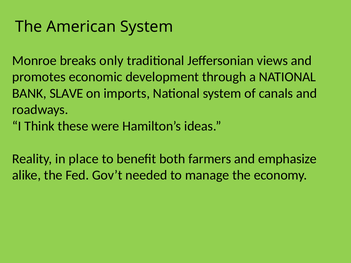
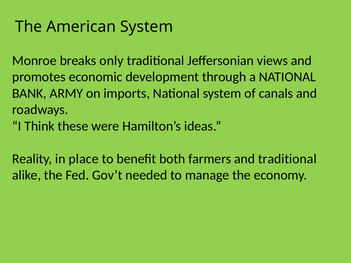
SLAVE: SLAVE -> ARMY
and emphasize: emphasize -> traditional
